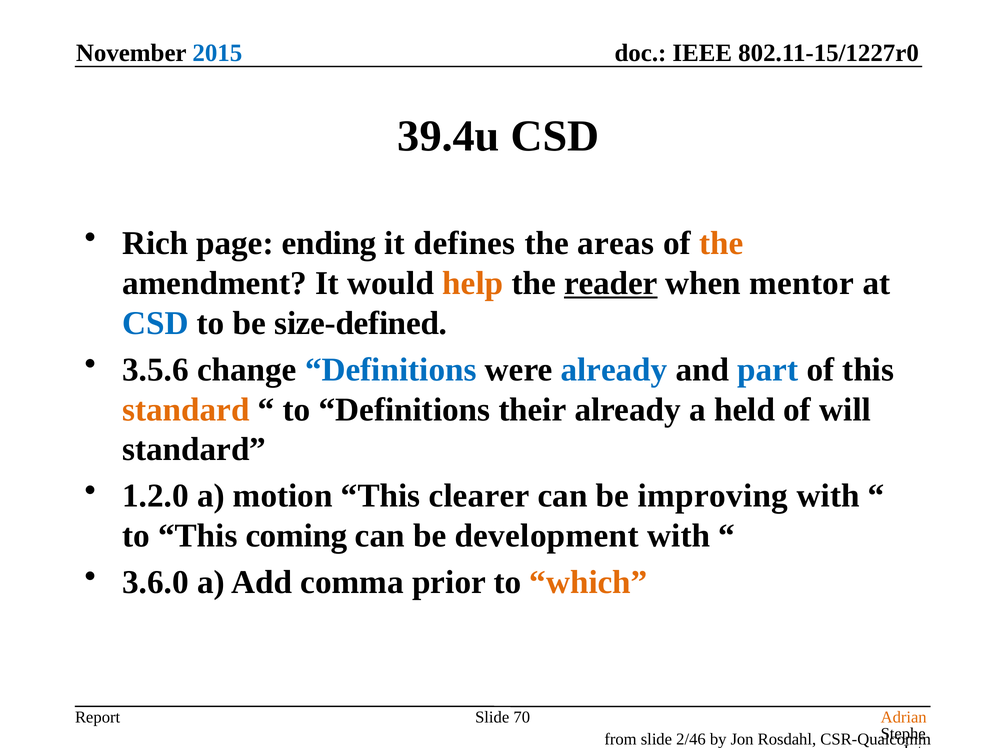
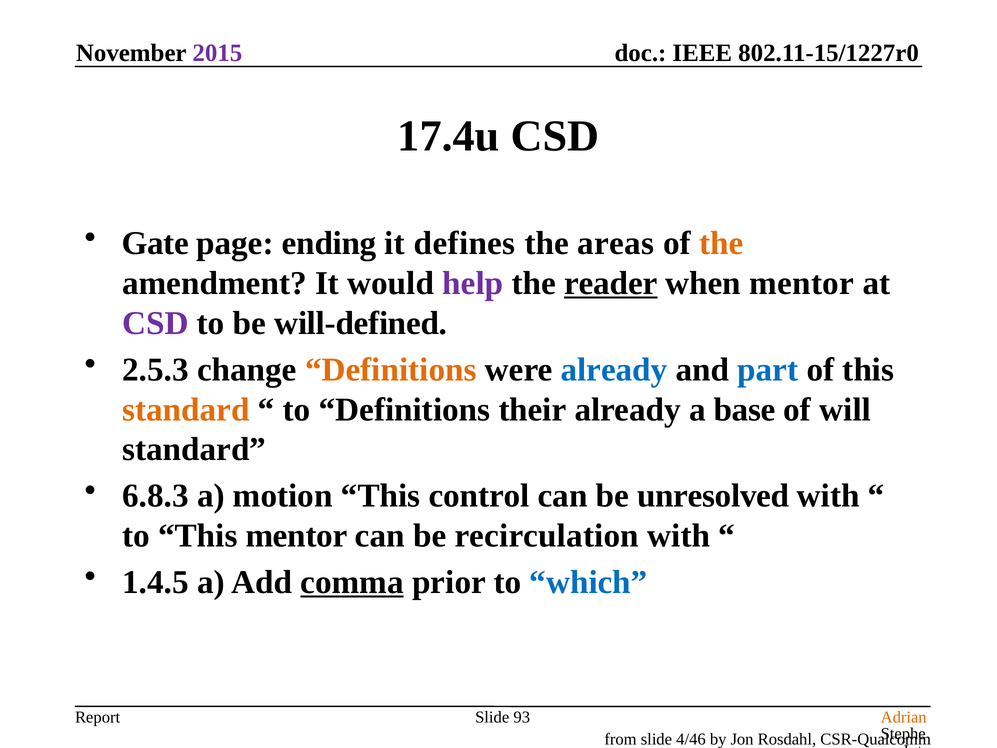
2015 colour: blue -> purple
39.4u: 39.4u -> 17.4u
Rich: Rich -> Gate
help colour: orange -> purple
CSD at (155, 323) colour: blue -> purple
size-defined: size-defined -> will-defined
3.5.6: 3.5.6 -> 2.5.3
Definitions at (391, 370) colour: blue -> orange
held: held -> base
1.2.0: 1.2.0 -> 6.8.3
clearer: clearer -> control
improving: improving -> unresolved
This coming: coming -> mentor
development: development -> recirculation
3.6.0: 3.6.0 -> 1.4.5
comma underline: none -> present
which colour: orange -> blue
70: 70 -> 93
2/46: 2/46 -> 4/46
